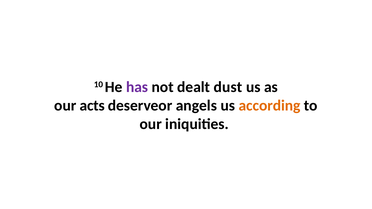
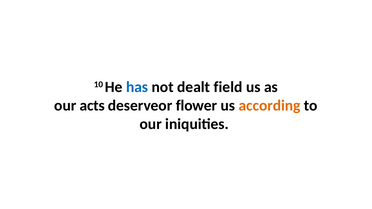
has colour: purple -> blue
dust: dust -> field
angels: angels -> flower
